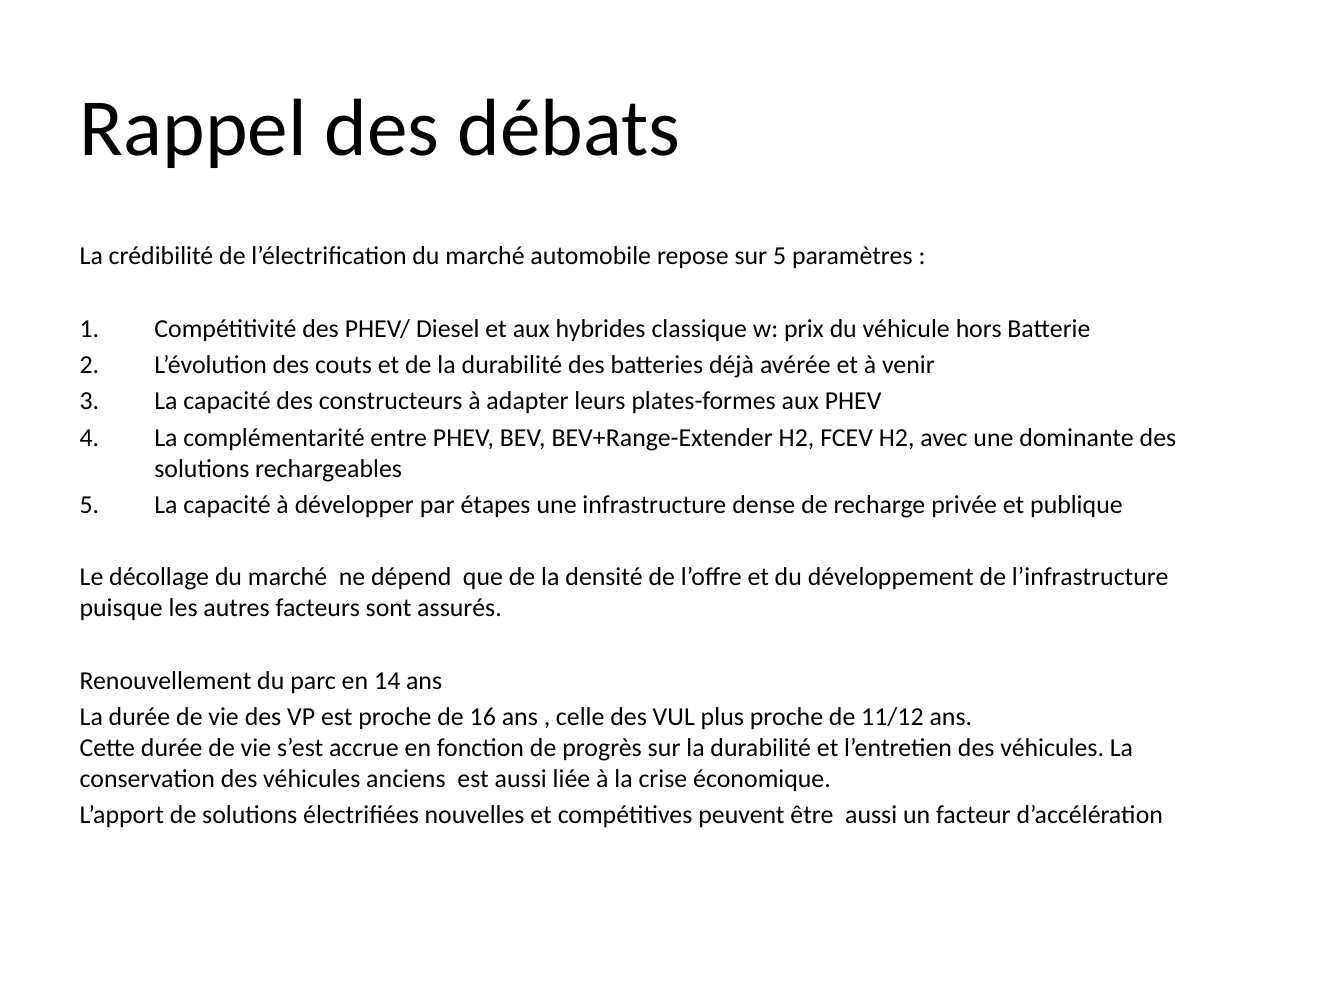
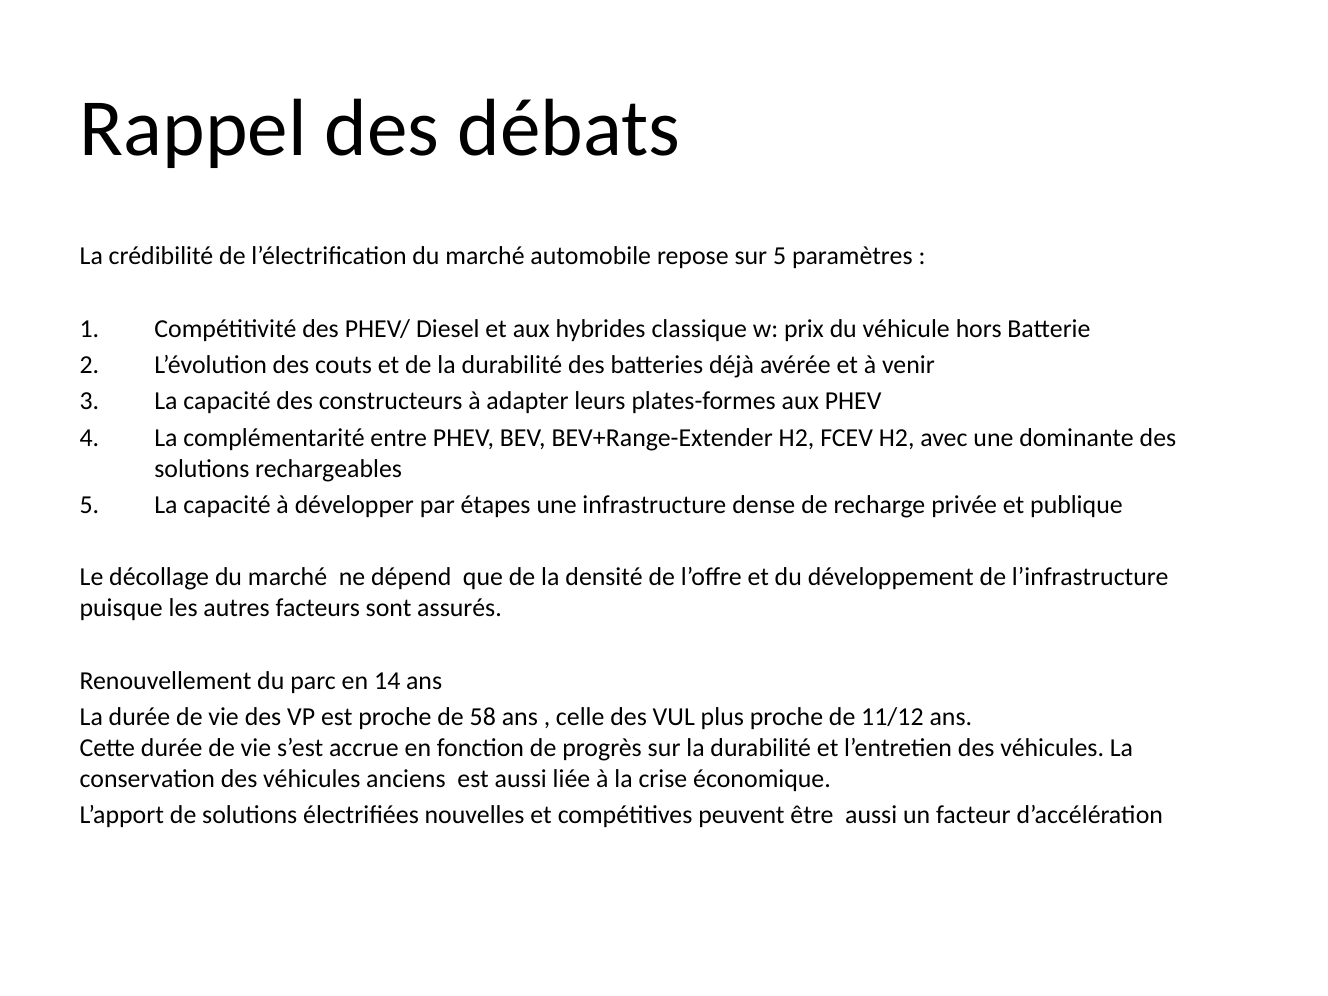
16: 16 -> 58
